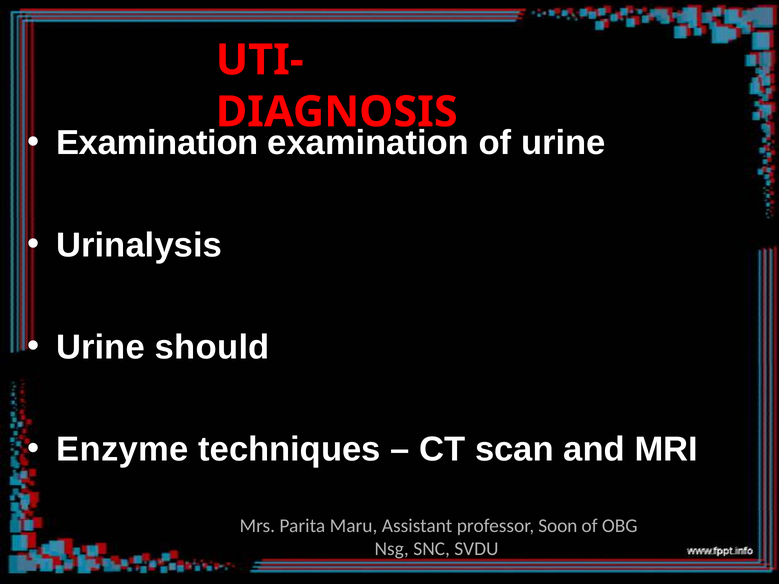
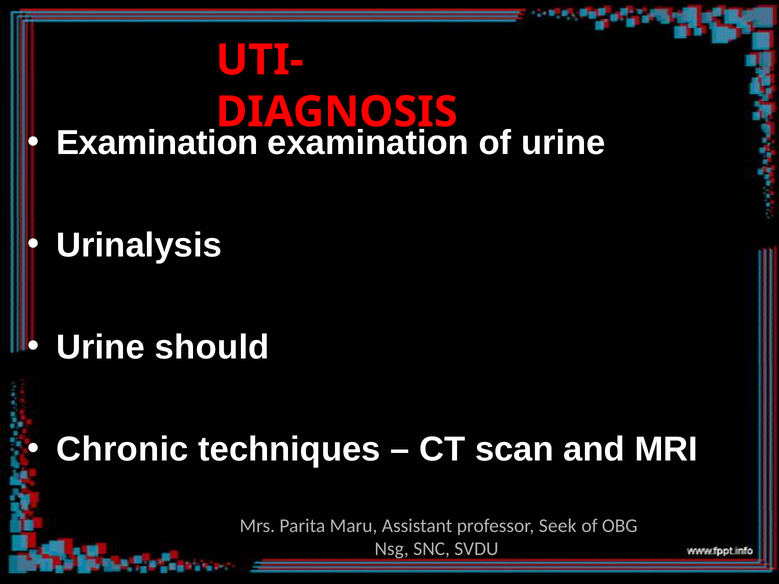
Enzyme: Enzyme -> Chronic
Soon: Soon -> Seek
